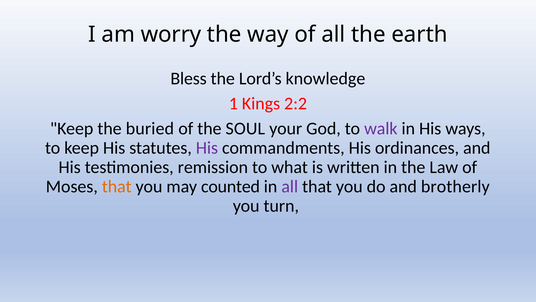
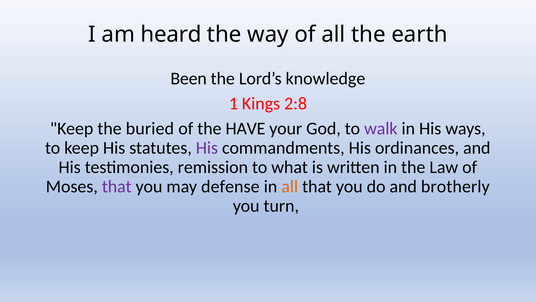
worry: worry -> heard
Bless: Bless -> Been
2:2: 2:2 -> 2:8
SOUL: SOUL -> HAVE
that at (117, 186) colour: orange -> purple
counted: counted -> defense
all at (290, 186) colour: purple -> orange
